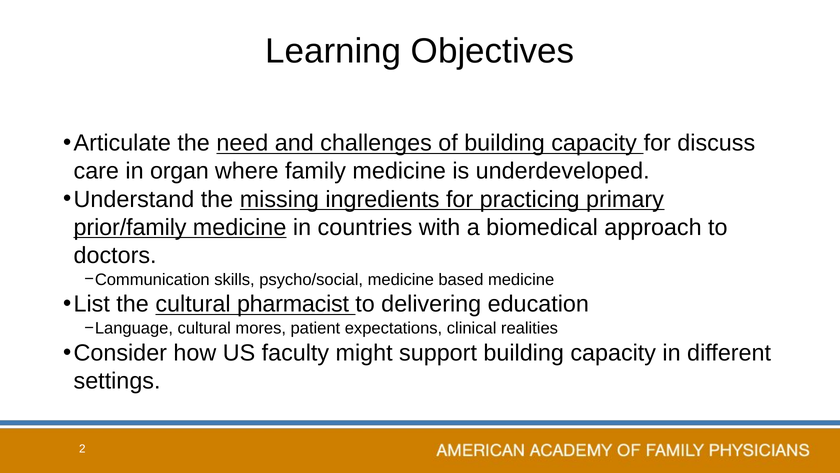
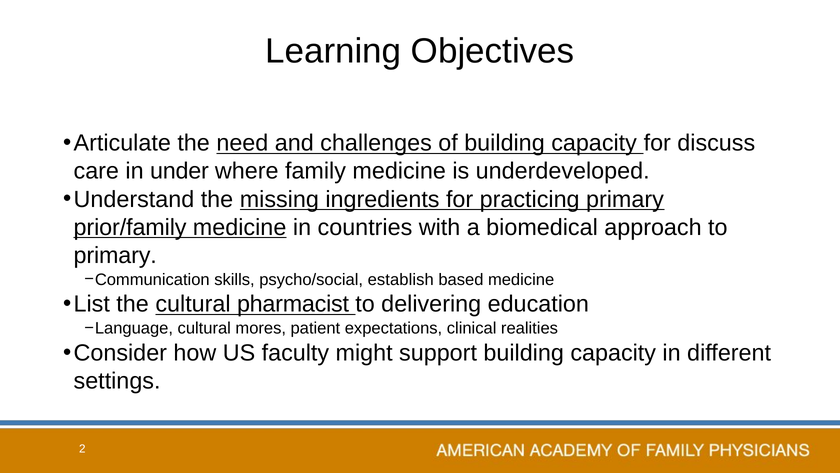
organ: organ -> under
doctors at (115, 255): doctors -> primary
psycho/social medicine: medicine -> establish
